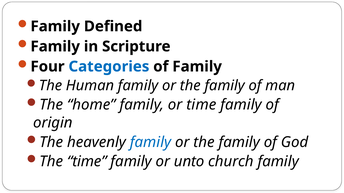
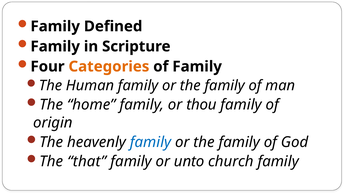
Categories colour: blue -> orange
or time: time -> thou
The time: time -> that
